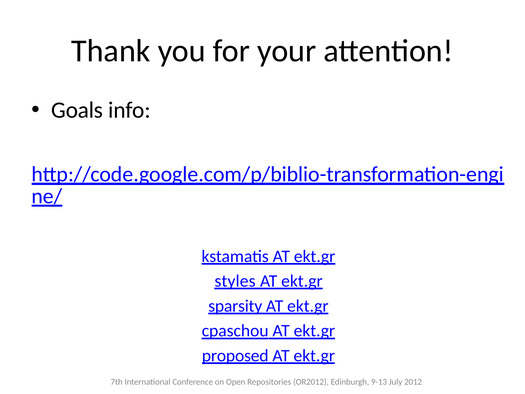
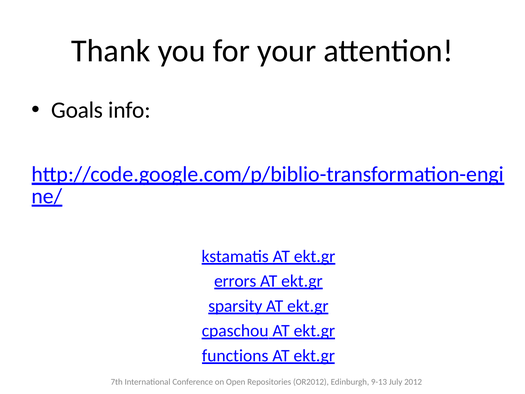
styles: styles -> errors
proposed: proposed -> functions
